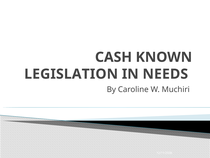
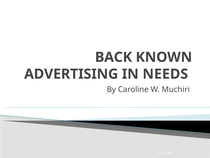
CASH: CASH -> BACK
LEGISLATION: LEGISLATION -> ADVERTISING
